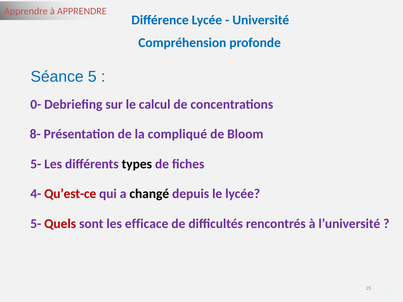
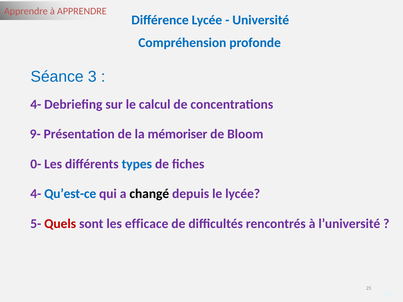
5: 5 -> 3
0- at (36, 104): 0- -> 4-
8-: 8- -> 9-
compliqué: compliqué -> mémoriser
5- at (36, 164): 5- -> 0-
types colour: black -> blue
Qu’est-ce colour: red -> blue
